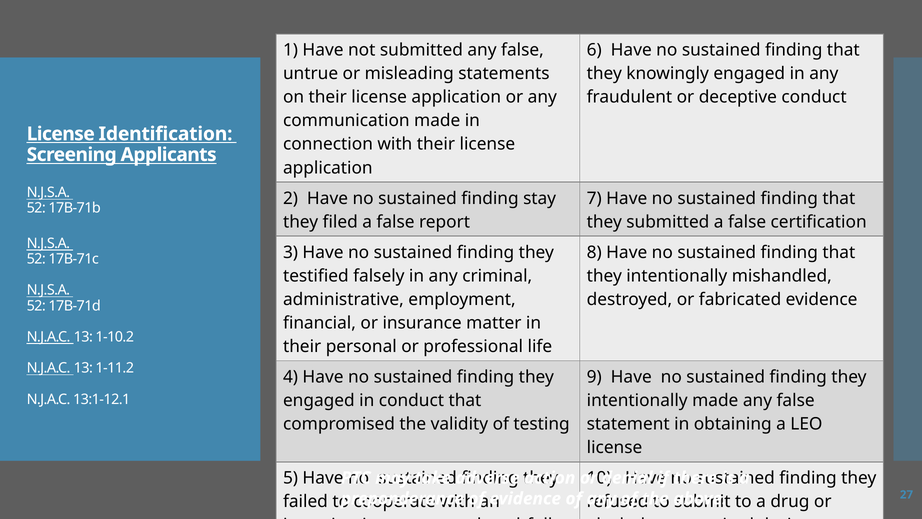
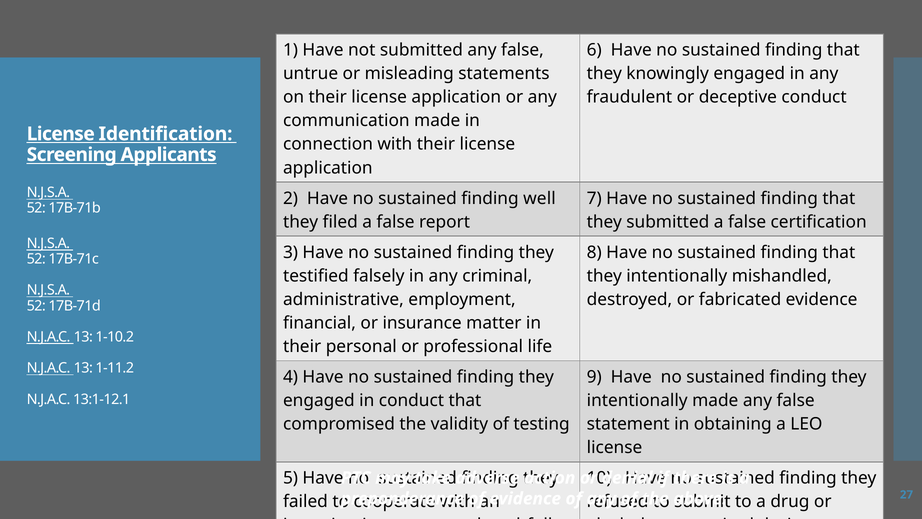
stay: stay -> well
